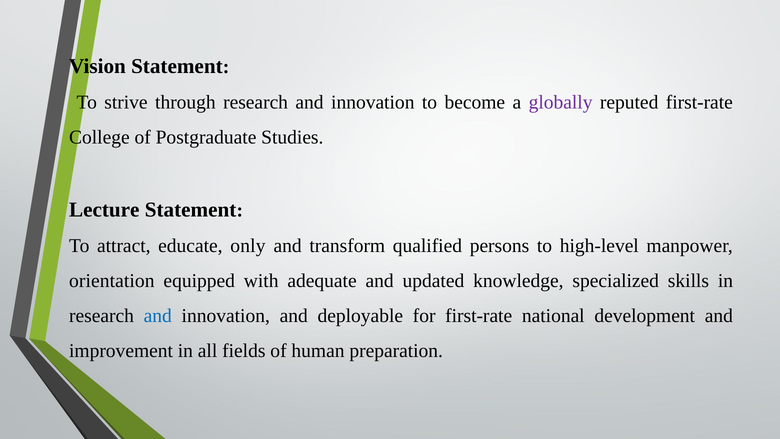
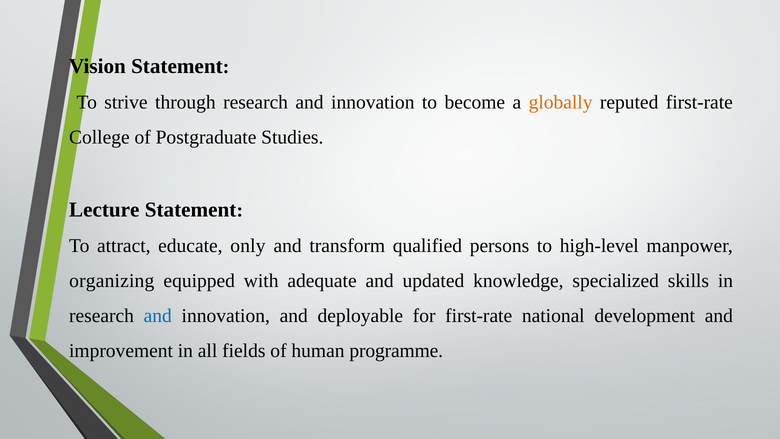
globally colour: purple -> orange
orientation: orientation -> organizing
preparation: preparation -> programme
